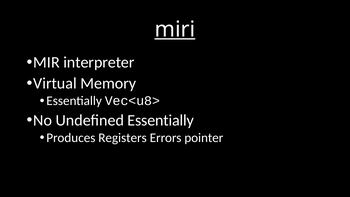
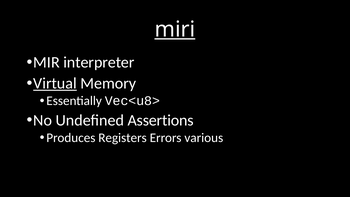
Virtual underline: none -> present
Undefined Essentially: Essentially -> Assertions
pointer: pointer -> various
